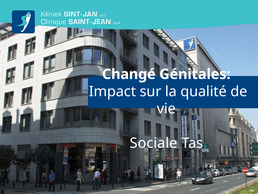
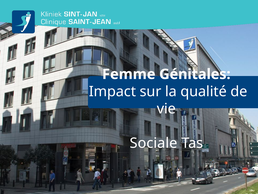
Changé: Changé -> Femme
